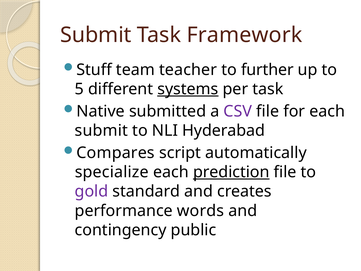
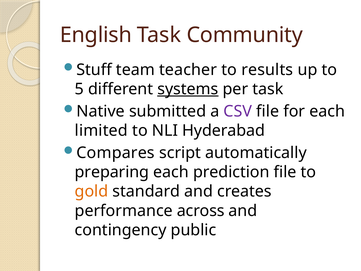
Submit at (96, 35): Submit -> English
Framework: Framework -> Community
further: further -> results
submit at (101, 130): submit -> limited
specialize: specialize -> preparing
prediction underline: present -> none
gold colour: purple -> orange
words: words -> across
